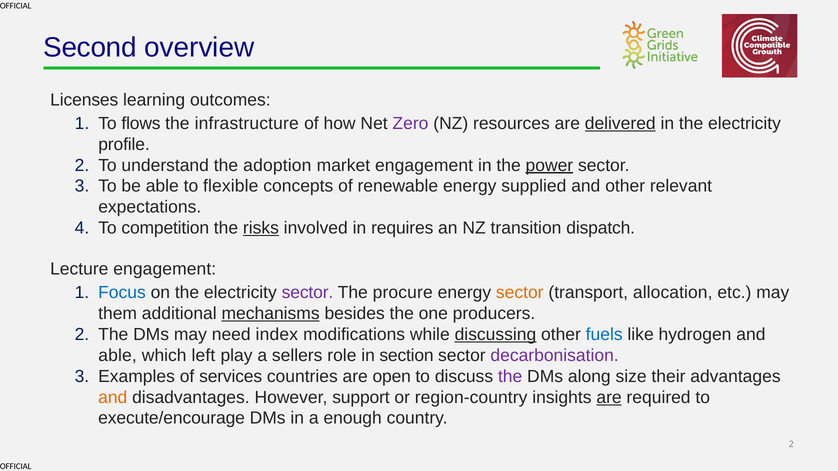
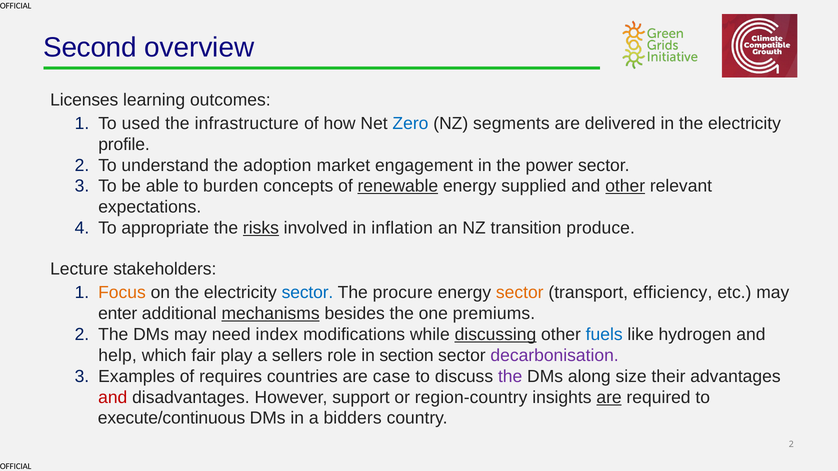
flows: flows -> used
Zero colour: purple -> blue
resources: resources -> segments
delivered underline: present -> none
power underline: present -> none
flexible: flexible -> burden
renewable underline: none -> present
other at (625, 186) underline: none -> present
competition: competition -> appropriate
requires: requires -> inflation
dispatch: dispatch -> produce
Lecture engagement: engagement -> stakeholders
Focus colour: blue -> orange
sector at (307, 293) colour: purple -> blue
allocation: allocation -> efficiency
them: them -> enter
producers: producers -> premiums
able at (118, 356): able -> help
left: left -> fair
services: services -> requires
open: open -> case
and at (113, 398) colour: orange -> red
execute/encourage: execute/encourage -> execute/continuous
enough: enough -> bidders
